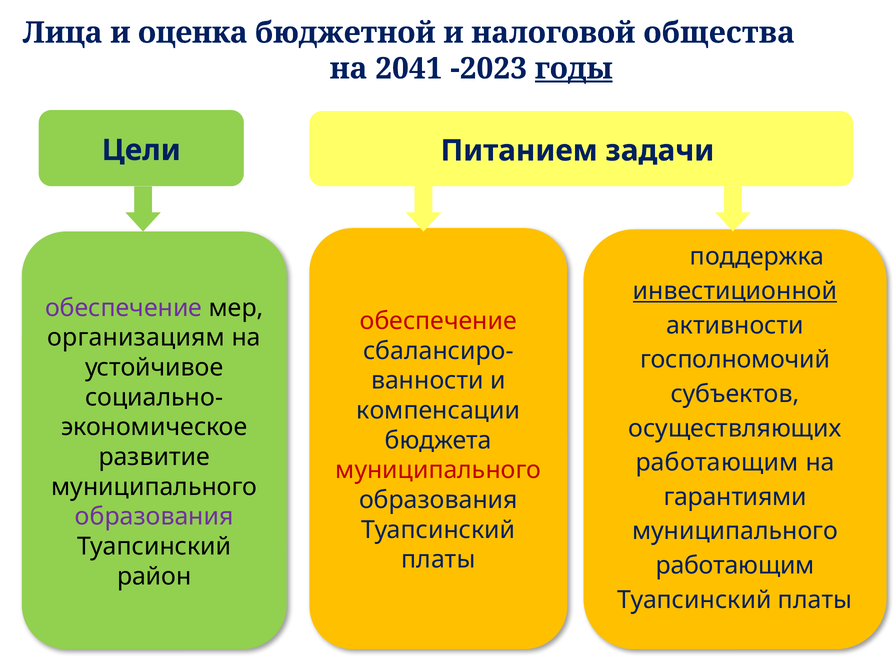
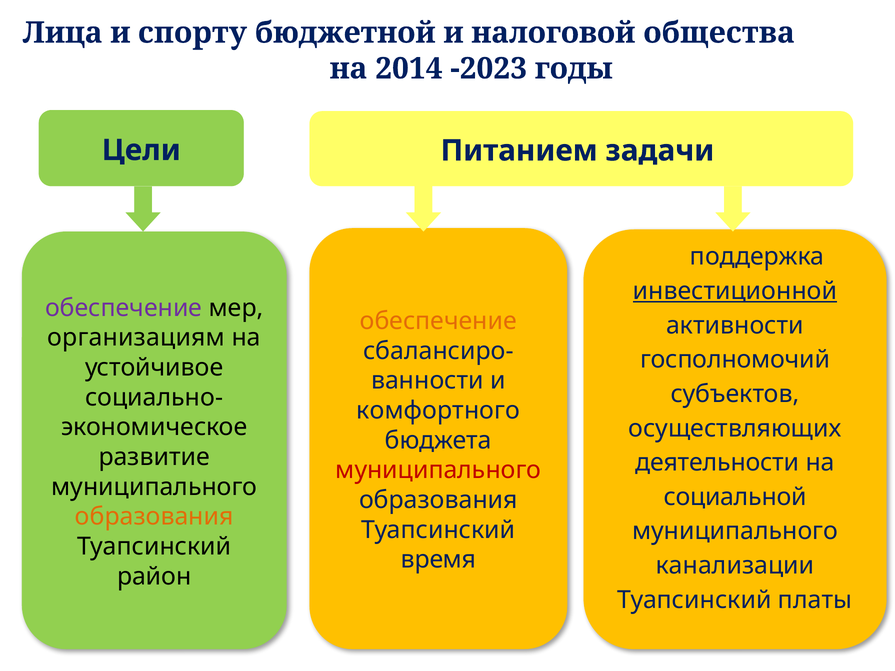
оценка: оценка -> спорту
2041: 2041 -> 2014
годы underline: present -> none
обеспечение at (438, 321) colour: red -> orange
компенсации: компенсации -> комфортного
работающим at (717, 463): работающим -> деятельности
гарантиями: гарантиями -> социальной
образования at (154, 517) colour: purple -> orange
платы at (438, 560): платы -> время
работающим at (735, 566): работающим -> канализации
